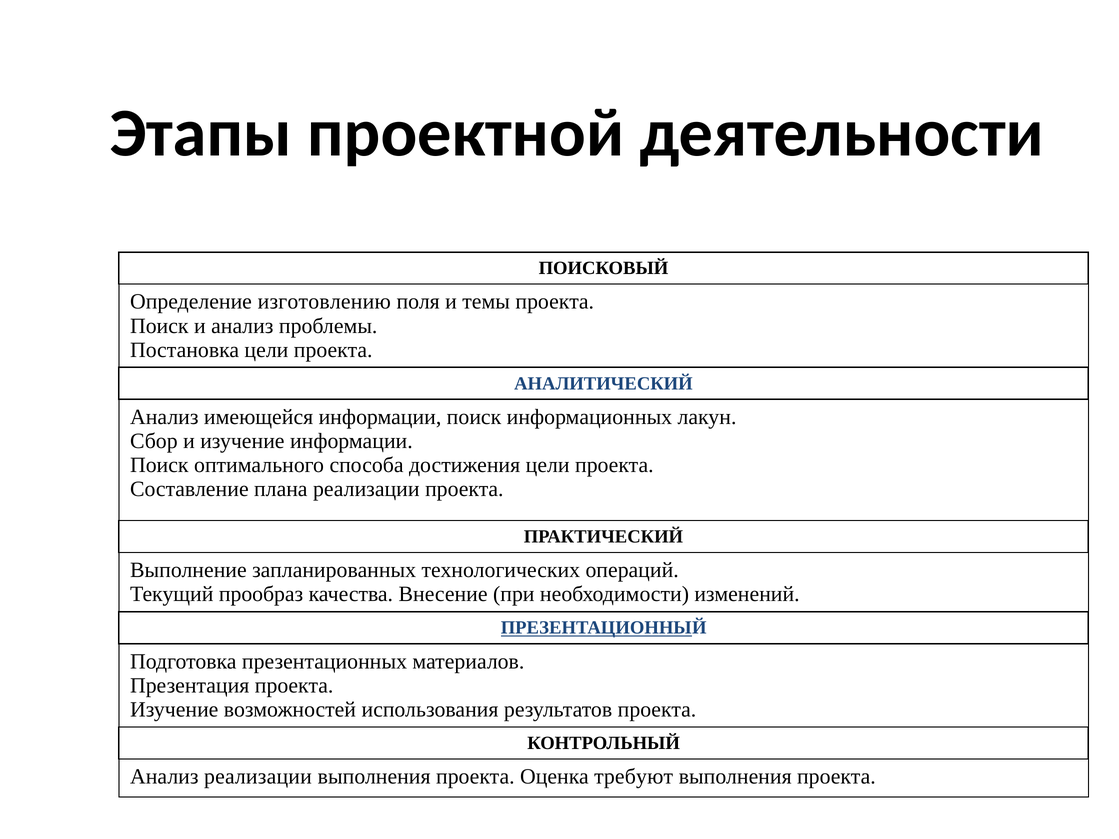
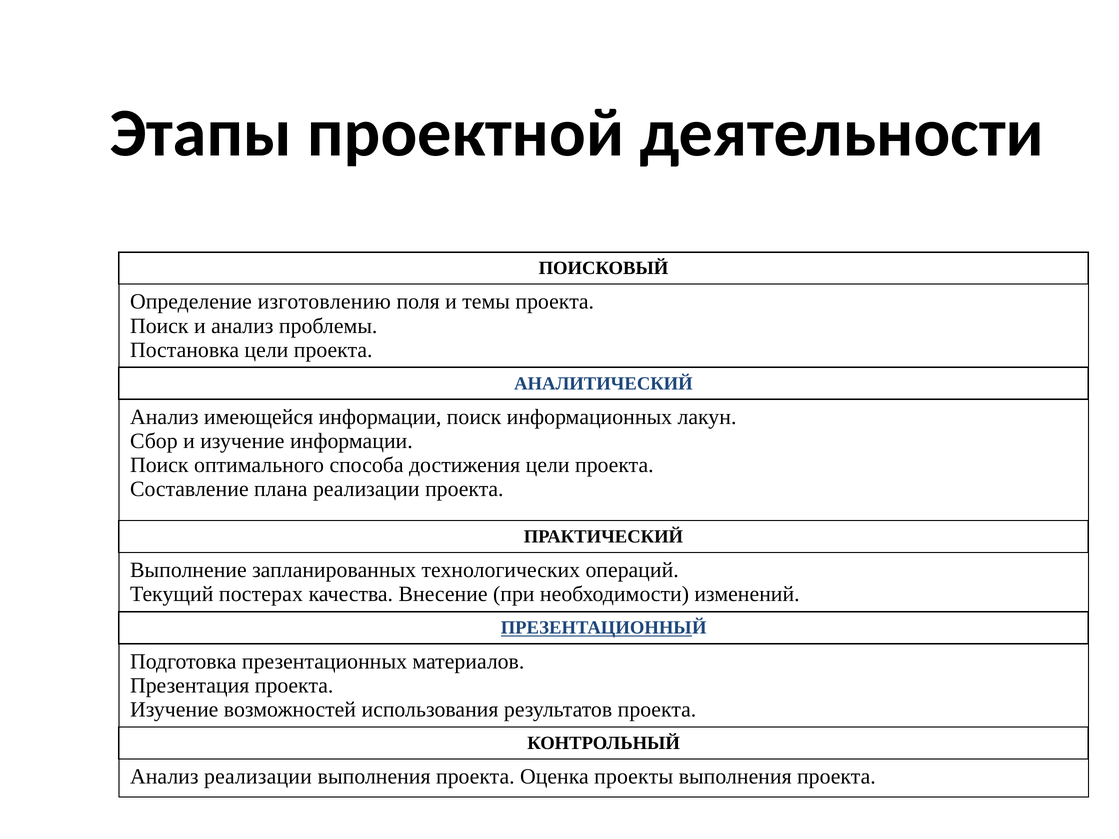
прообраз: прообраз -> постерах
требуют: требуют -> проекты
